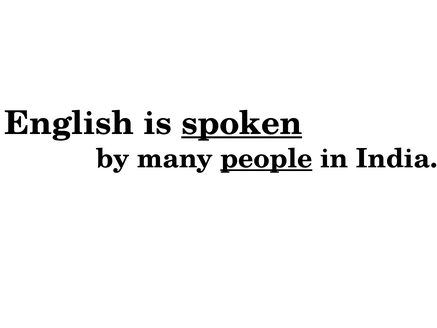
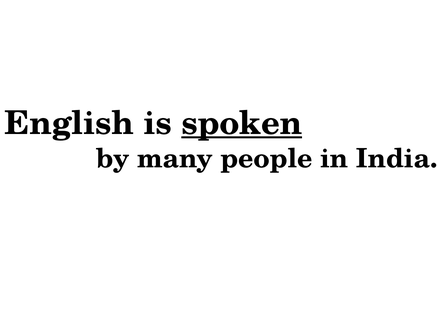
people underline: present -> none
